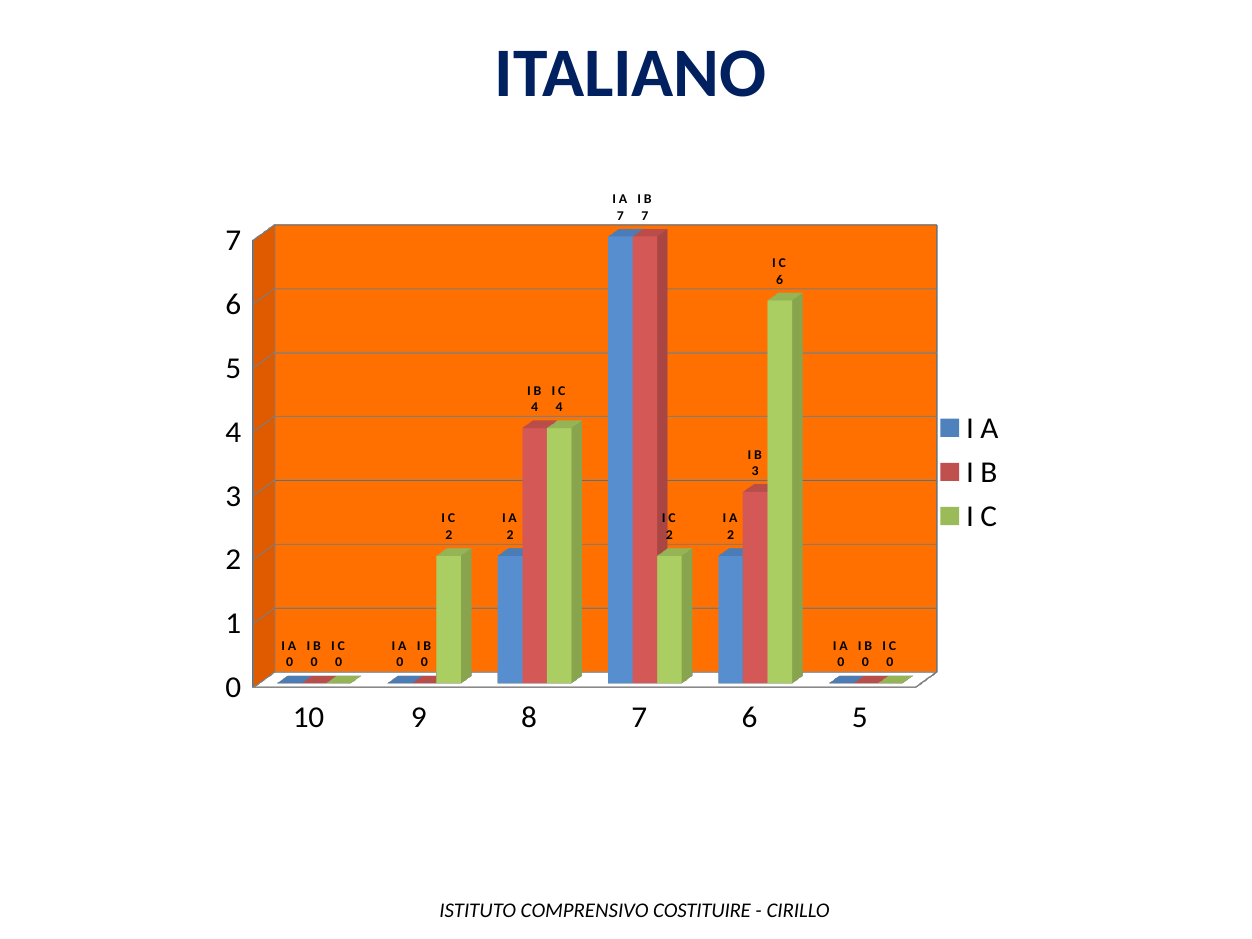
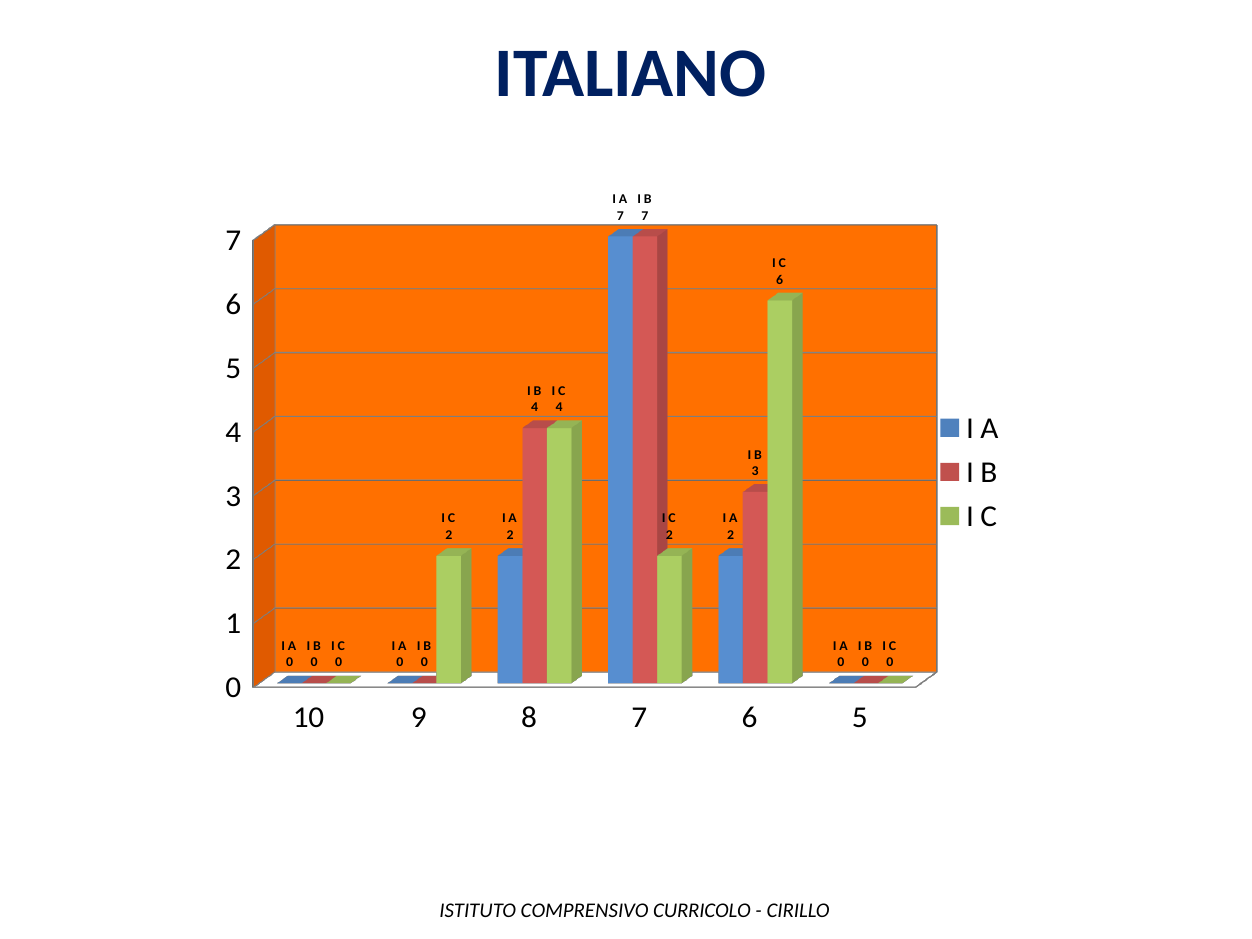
COSTITUIRE: COSTITUIRE -> CURRICOLO
